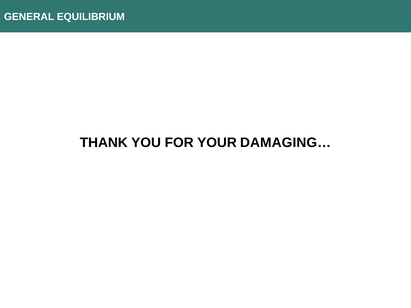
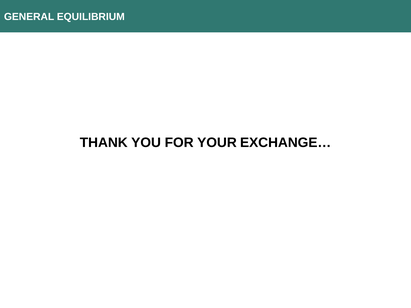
DAMAGING…: DAMAGING… -> EXCHANGE…
